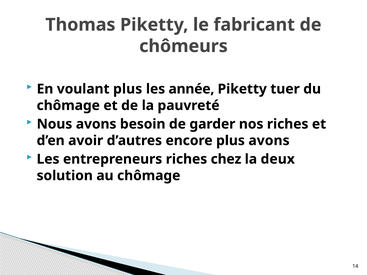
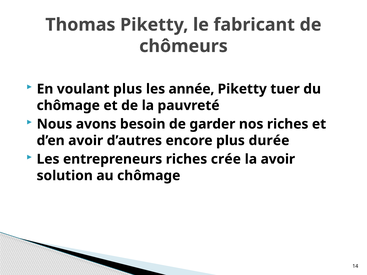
plus avons: avons -> durée
chez: chez -> crée
la deux: deux -> avoir
